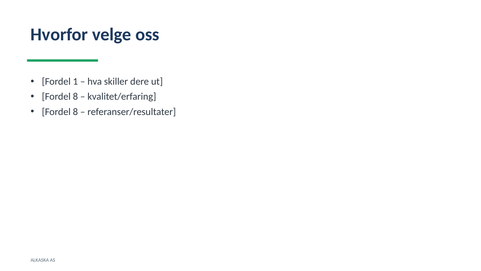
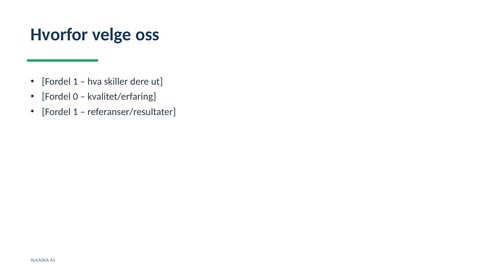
8 at (75, 97): 8 -> 0
8 at (75, 112): 8 -> 1
